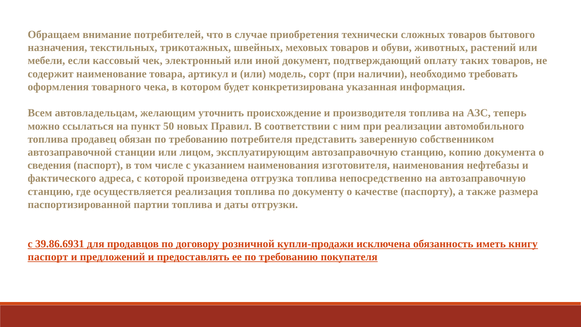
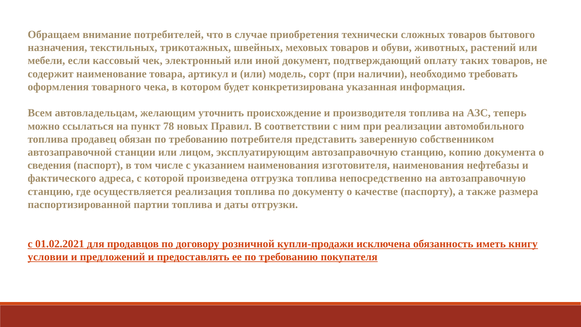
50: 50 -> 78
39.86.6931: 39.86.6931 -> 01.02.2021
паспорт at (48, 257): паспорт -> условии
